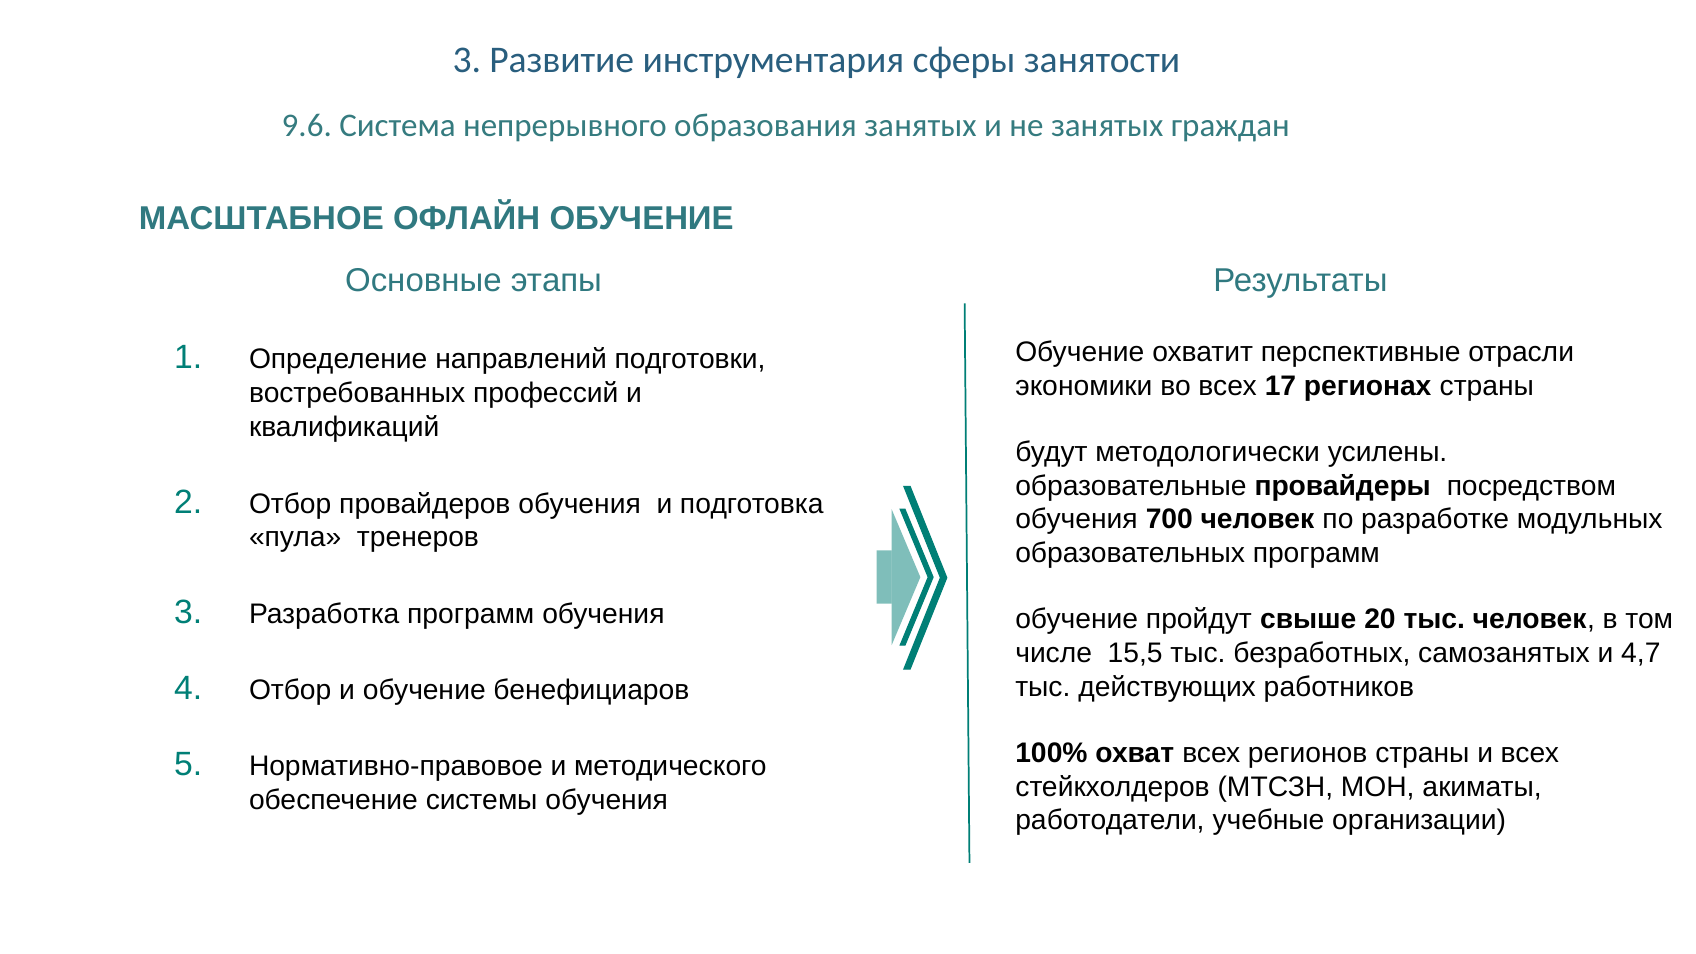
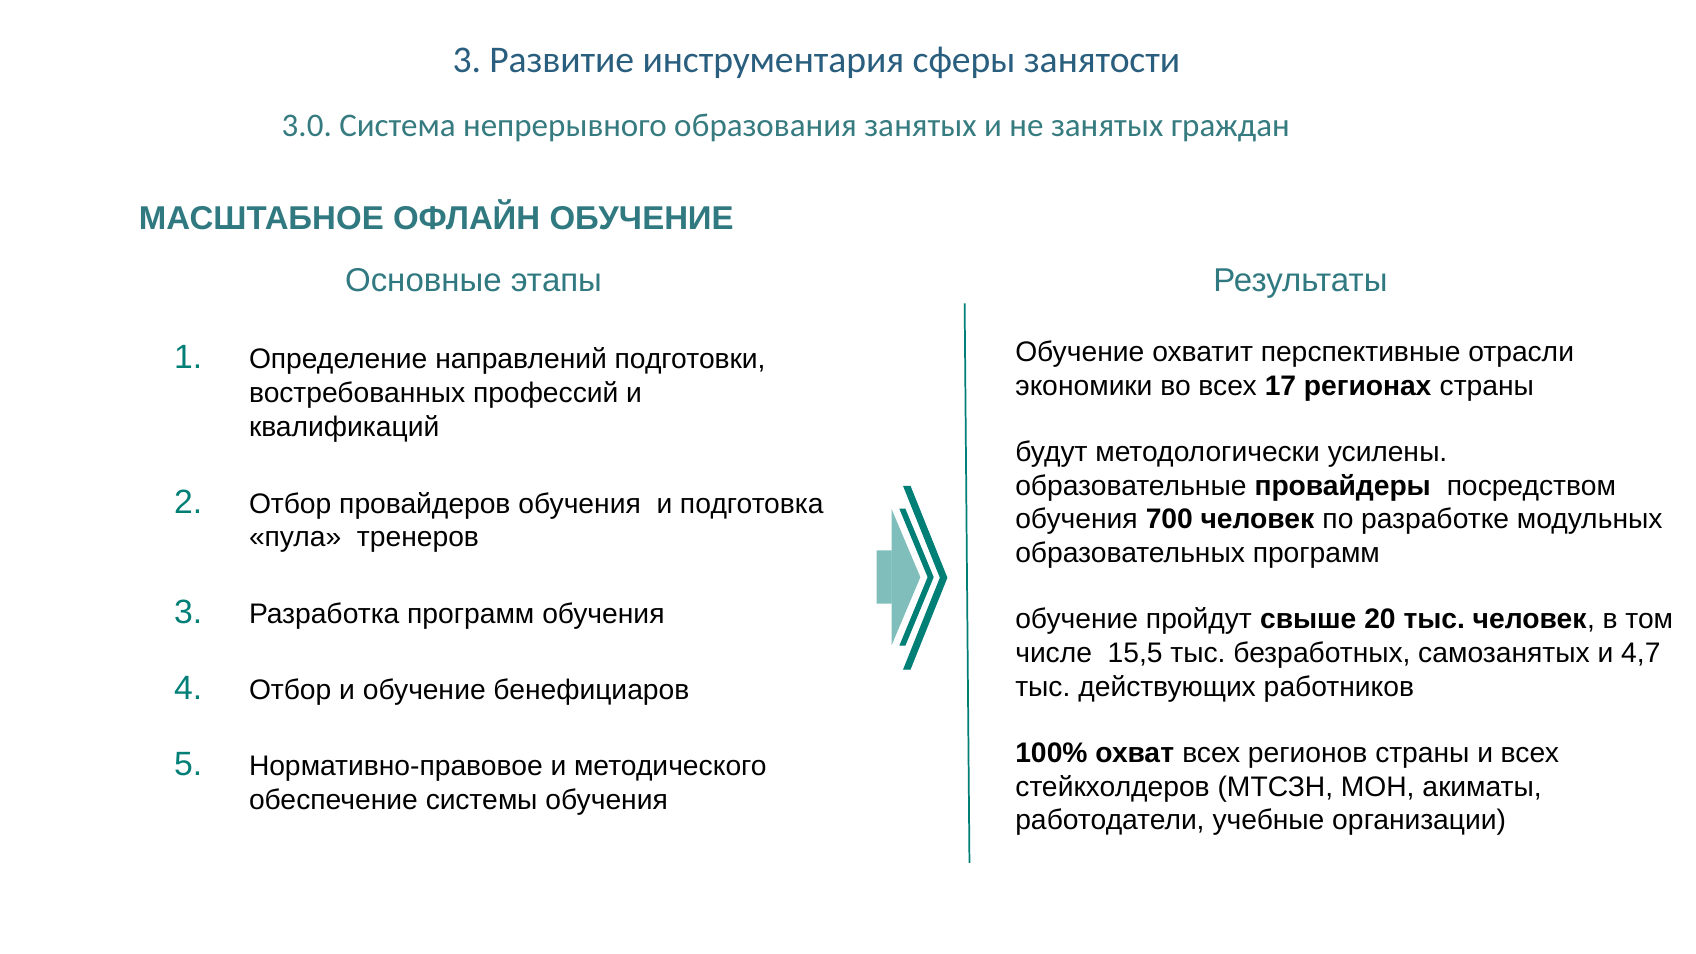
9.6: 9.6 -> 3.0
